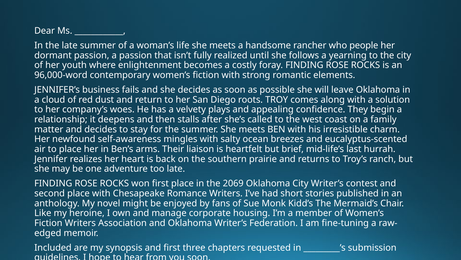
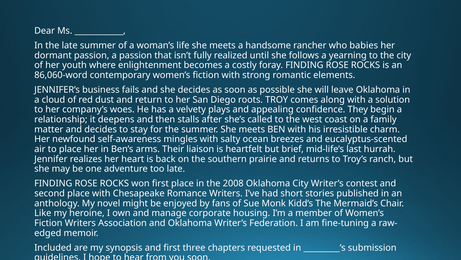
people: people -> babies
96,000-word: 96,000-word -> 86,060-word
2069: 2069 -> 2008
